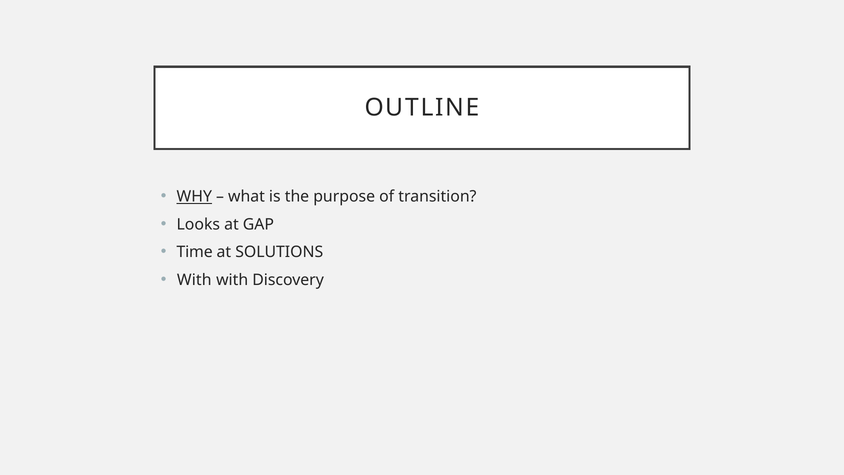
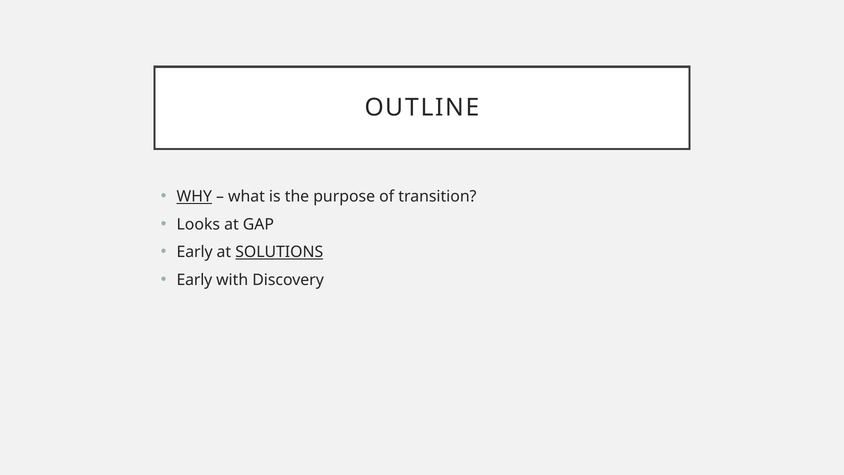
Time at (195, 252): Time -> Early
SOLUTIONS underline: none -> present
With at (194, 280): With -> Early
